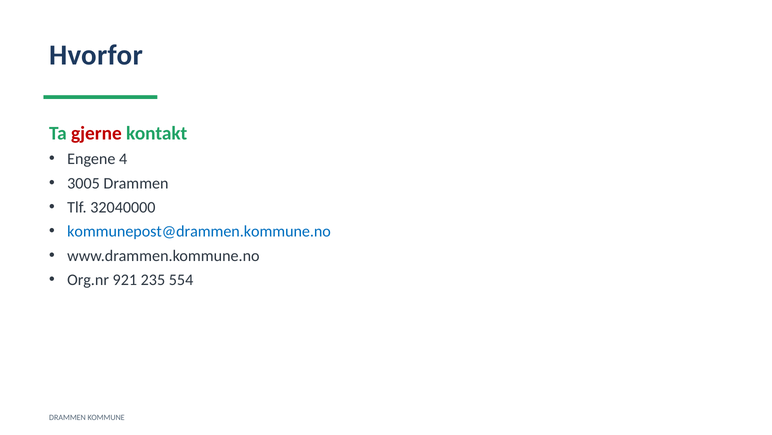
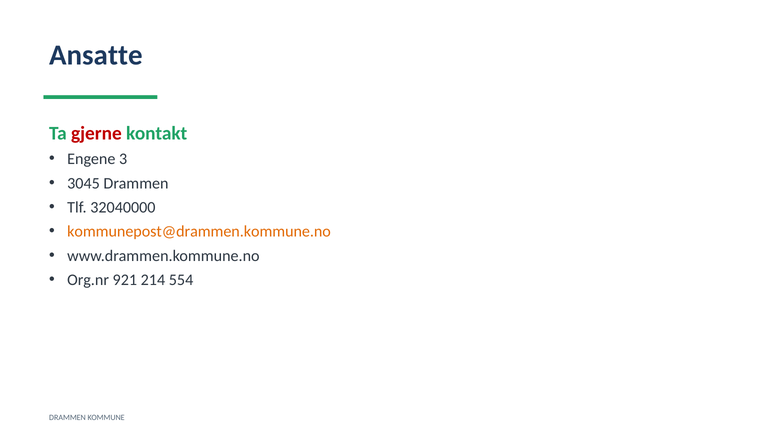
Hvorfor: Hvorfor -> Ansatte
4: 4 -> 3
3005: 3005 -> 3045
kommunepost@drammen.kommune.no colour: blue -> orange
235: 235 -> 214
